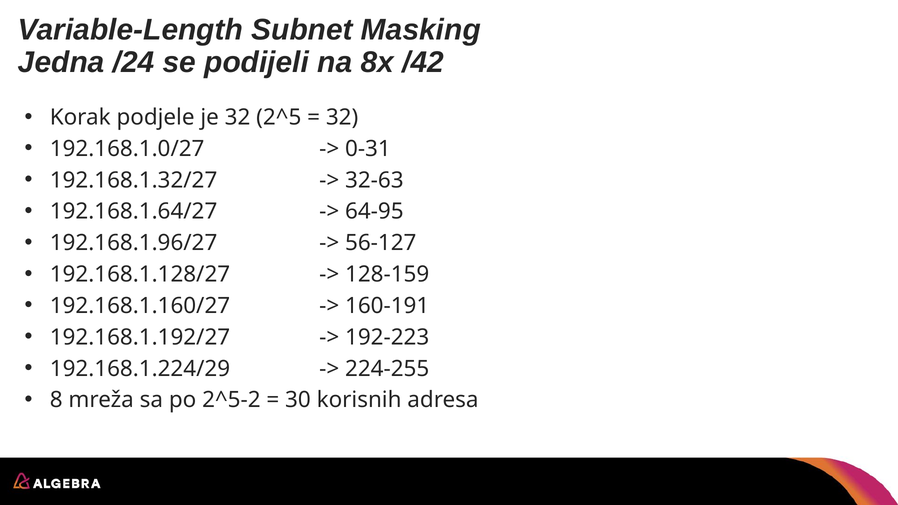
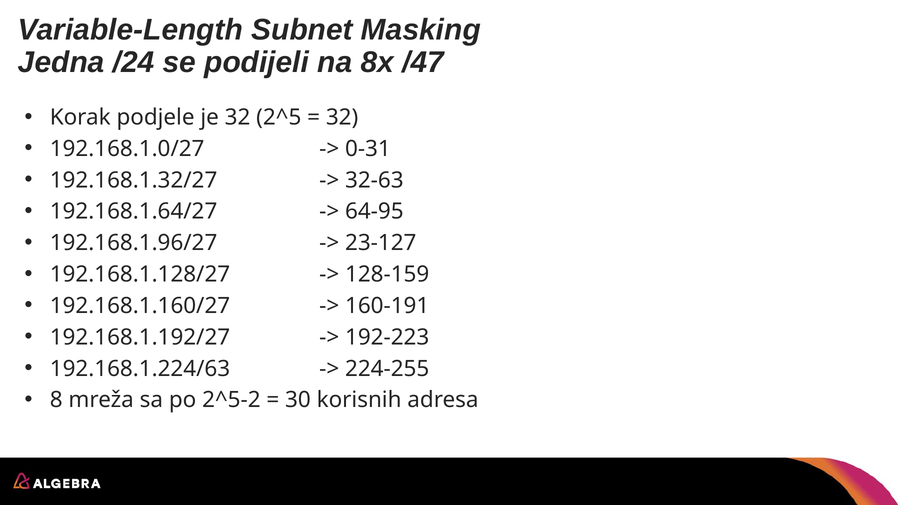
/42: /42 -> /47
56-127: 56-127 -> 23-127
192.168.1.224/29: 192.168.1.224/29 -> 192.168.1.224/63
